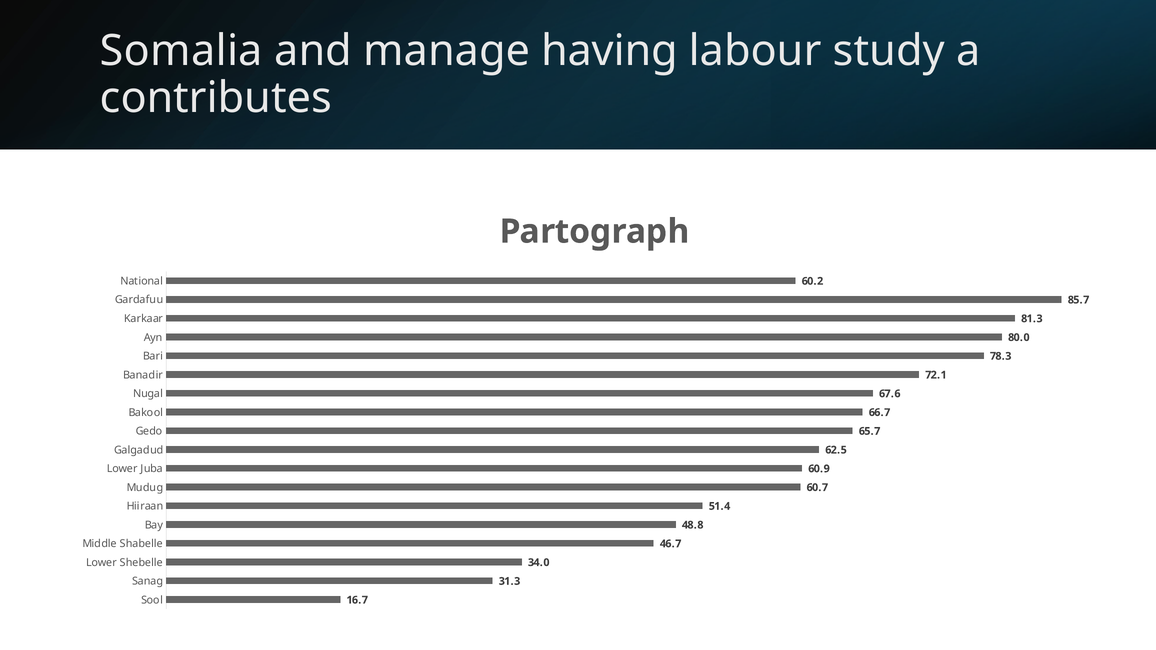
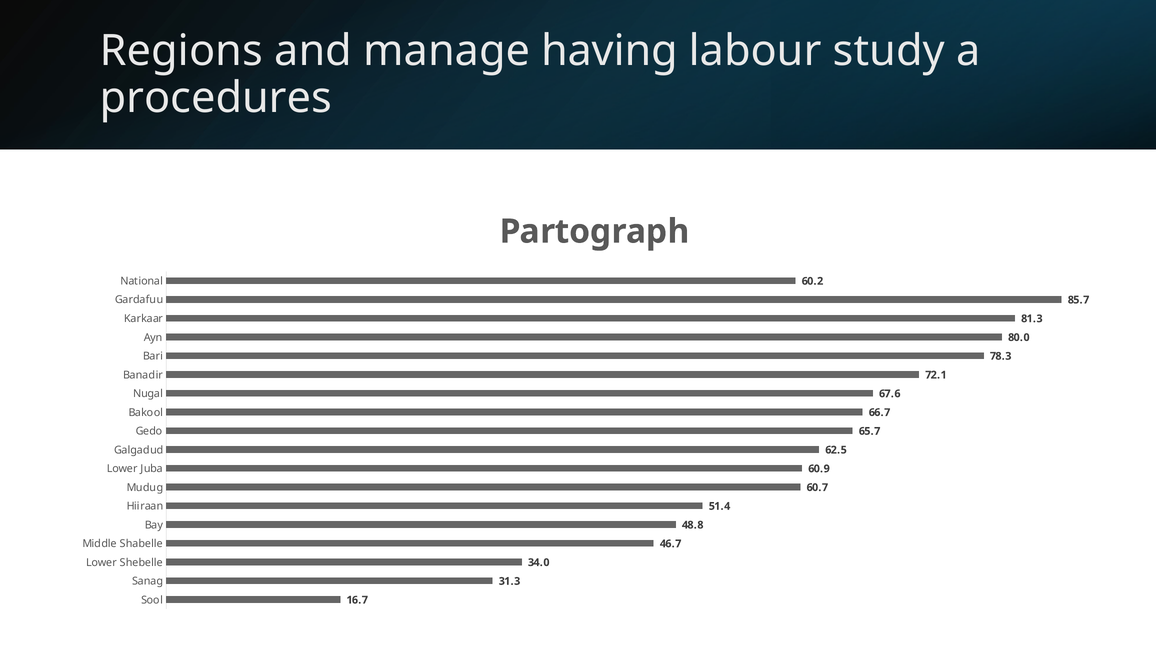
Somalia: Somalia -> Regions
contributes: contributes -> procedures
